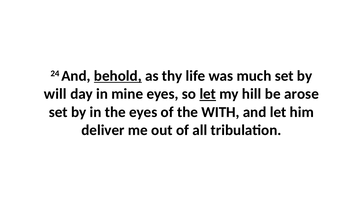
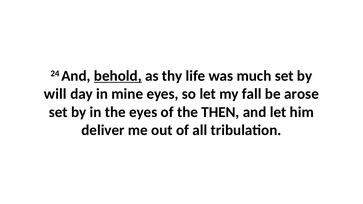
let at (208, 94) underline: present -> none
hill: hill -> fall
WITH: WITH -> THEN
